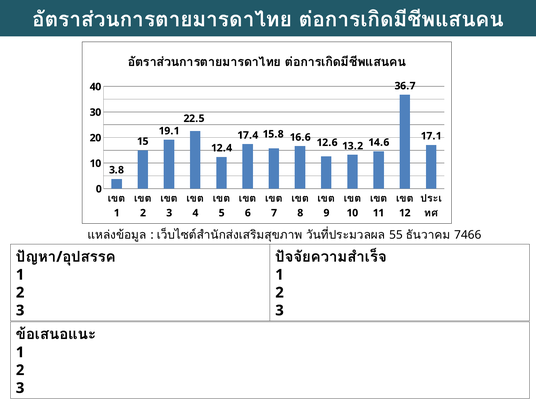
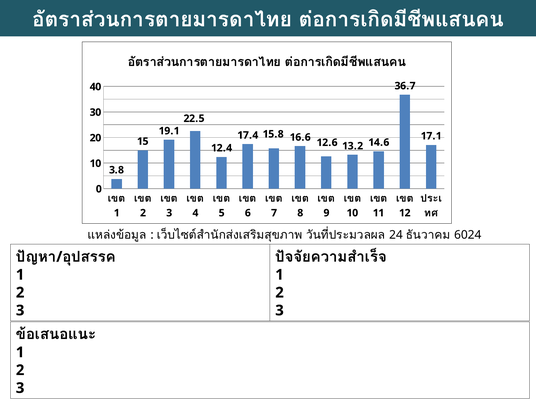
55: 55 -> 24
7466: 7466 -> 6024
